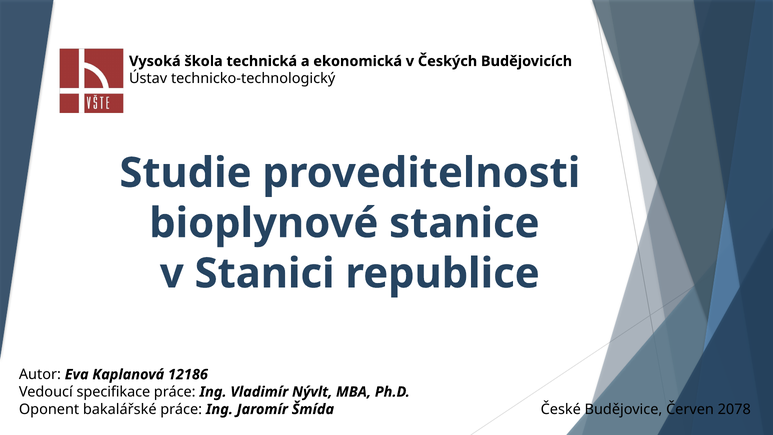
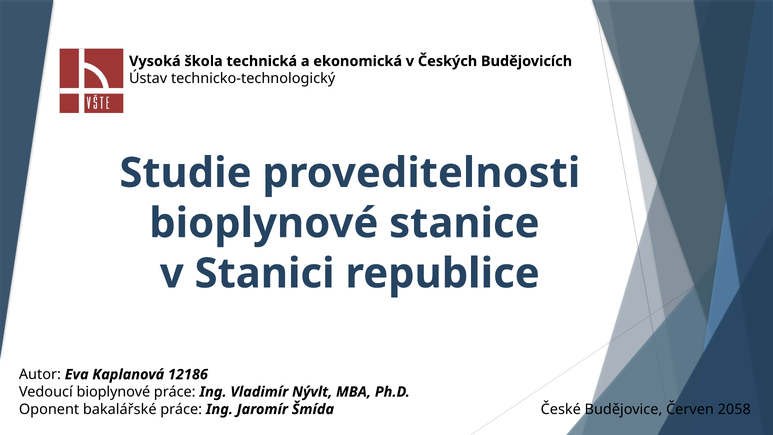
Vedoucí specifikace: specifikace -> bioplynové
2078: 2078 -> 2058
